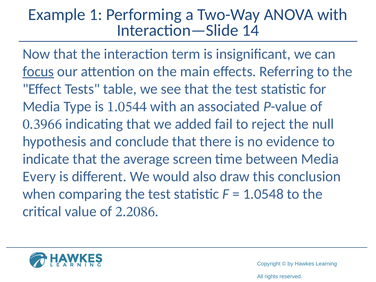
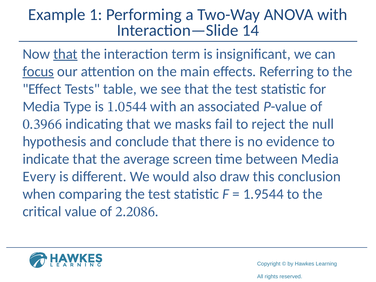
that at (65, 54) underline: none -> present
added: added -> masks
1.0548: 1.0548 -> 1.9544
